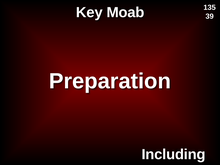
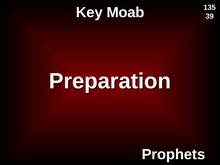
Including: Including -> Prophets
